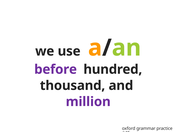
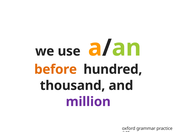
before colour: purple -> orange
